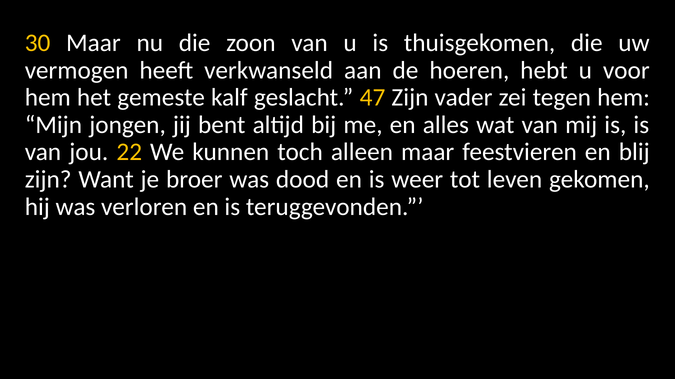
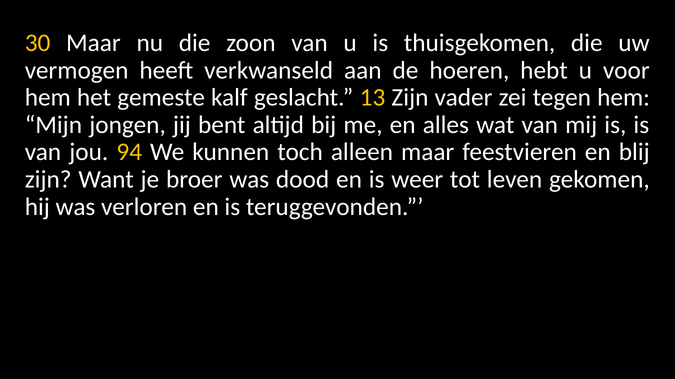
47: 47 -> 13
22: 22 -> 94
